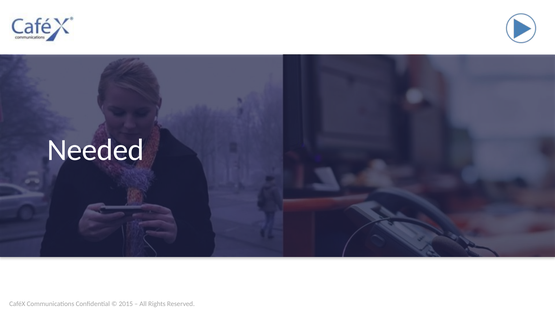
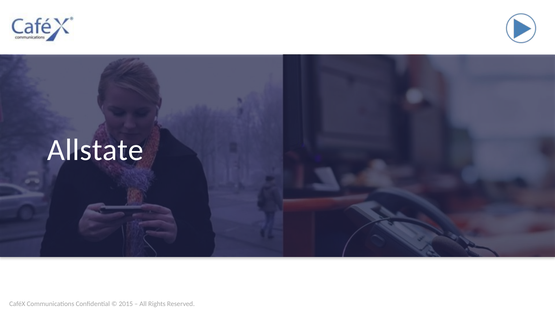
Needed: Needed -> Allstate
